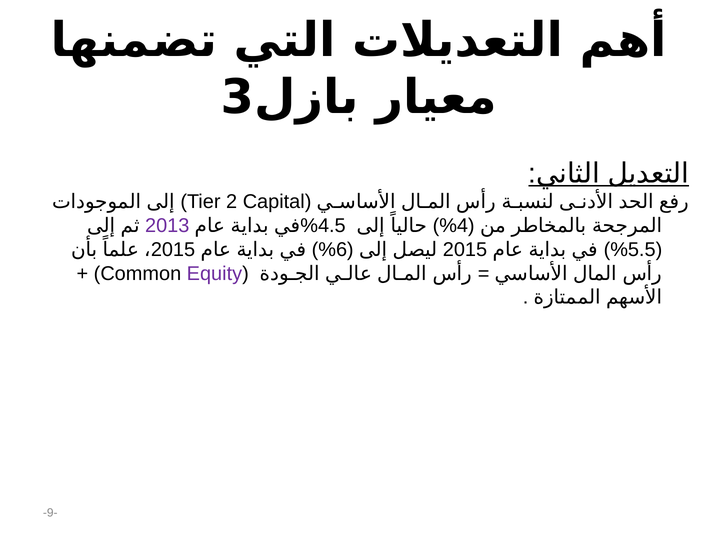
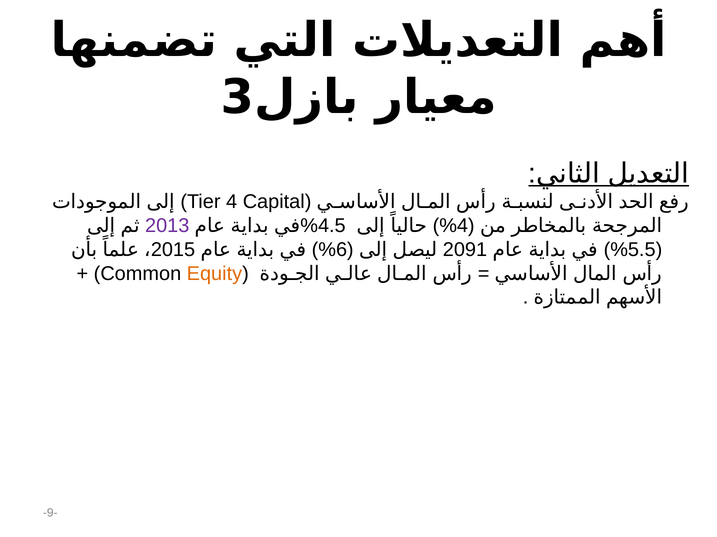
Tier 2: 2 -> 4
2015 at (465, 250): 2015 -> 2091
Equity colour: purple -> orange
